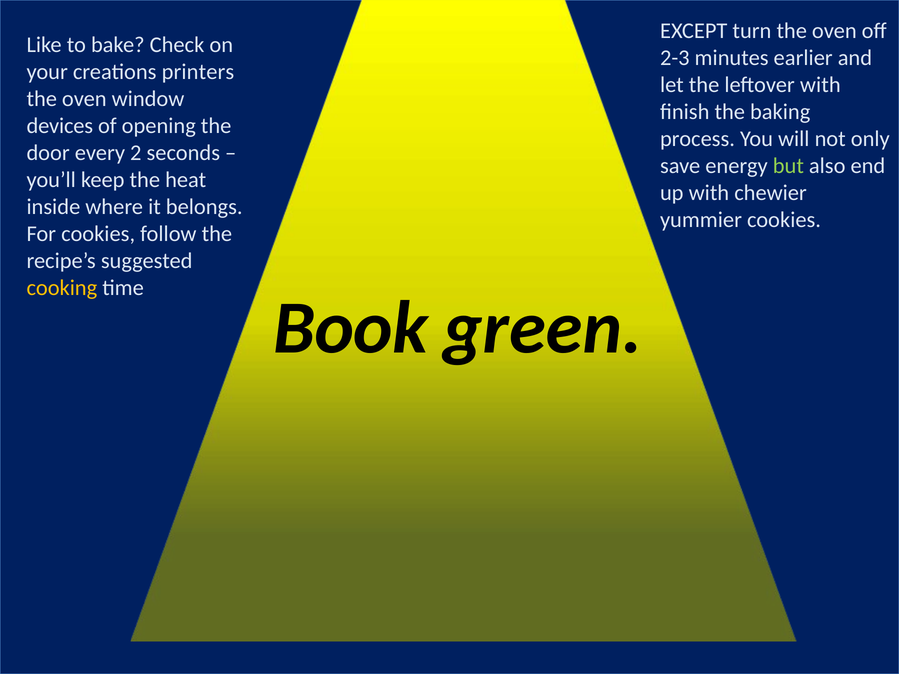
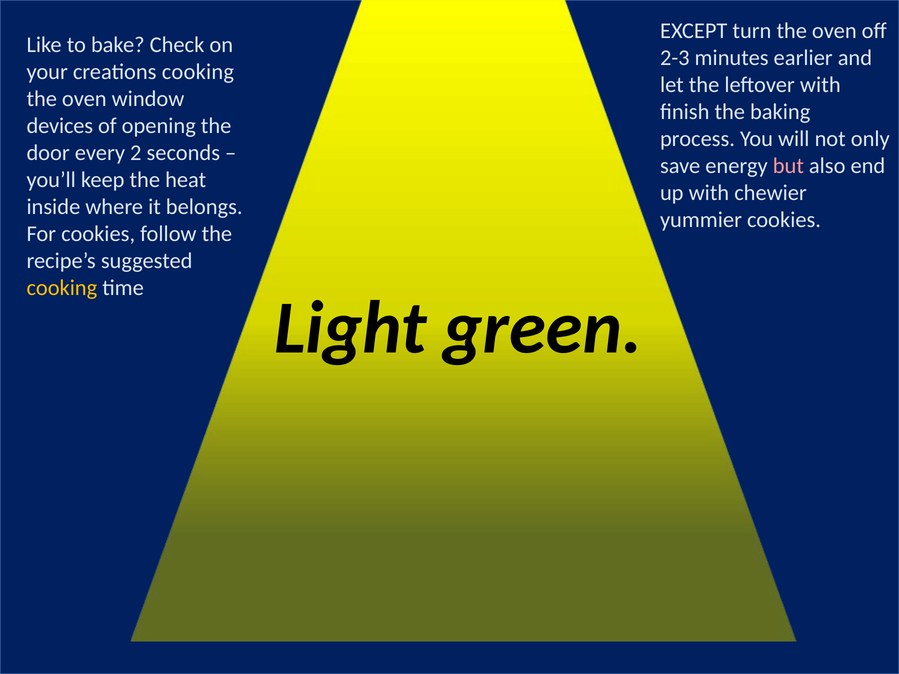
creations printers: printers -> cooking
but colour: light green -> pink
Book: Book -> Light
